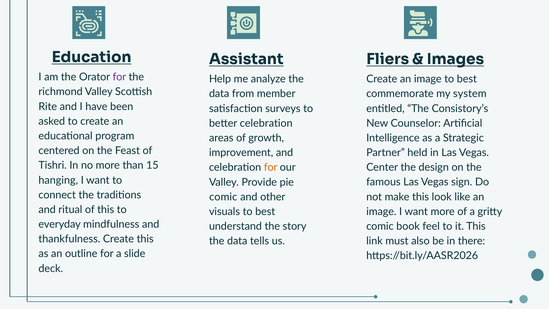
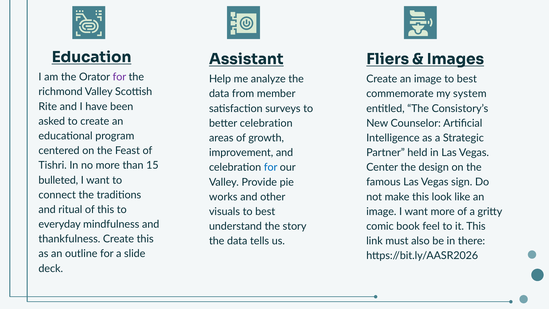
for at (271, 167) colour: orange -> blue
hanging: hanging -> bulleted
comic at (223, 197): comic -> works
